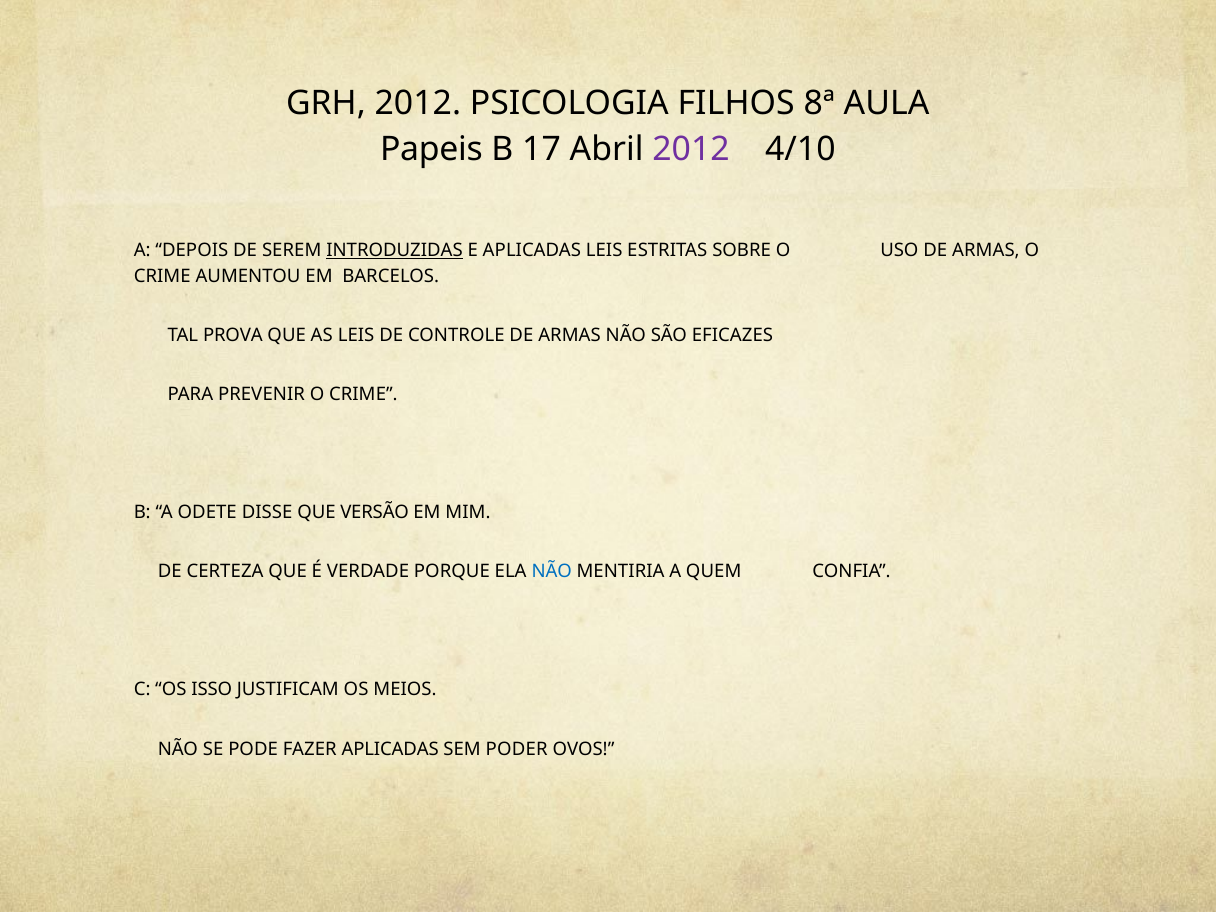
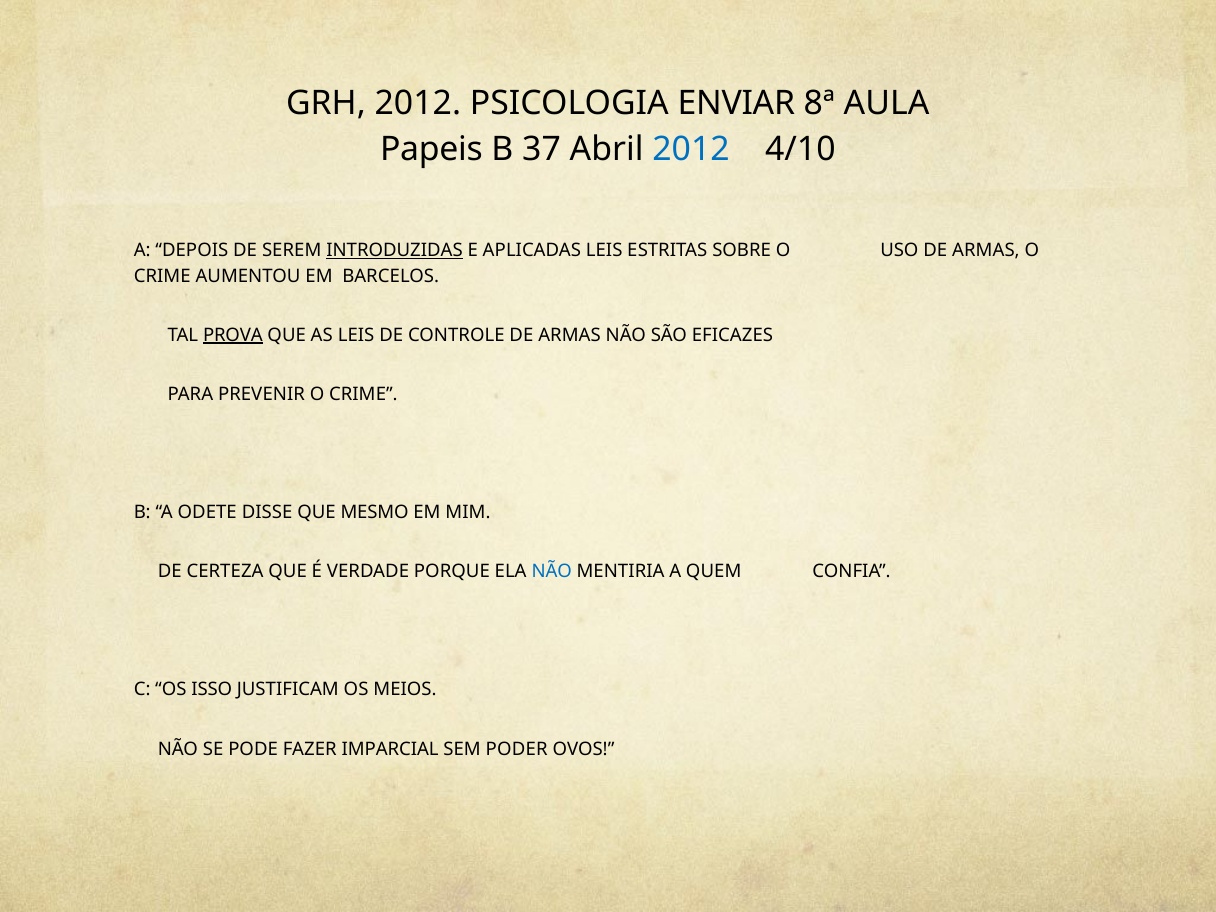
FILHOS: FILHOS -> ENVIAR
17: 17 -> 37
2012 at (691, 150) colour: purple -> blue
PROVA underline: none -> present
VERSÃO: VERSÃO -> MESMO
FAZER APLICADAS: APLICADAS -> IMPARCIAL
